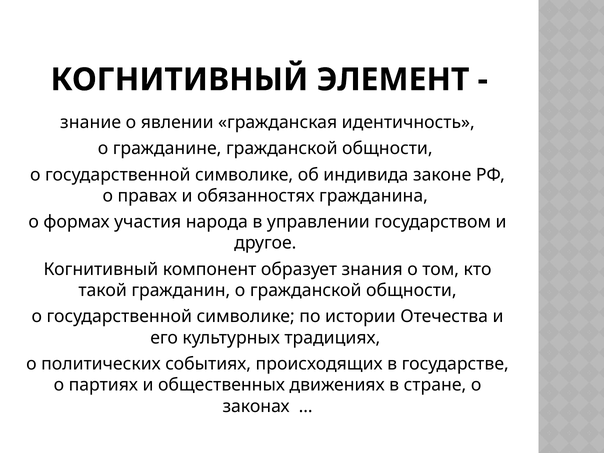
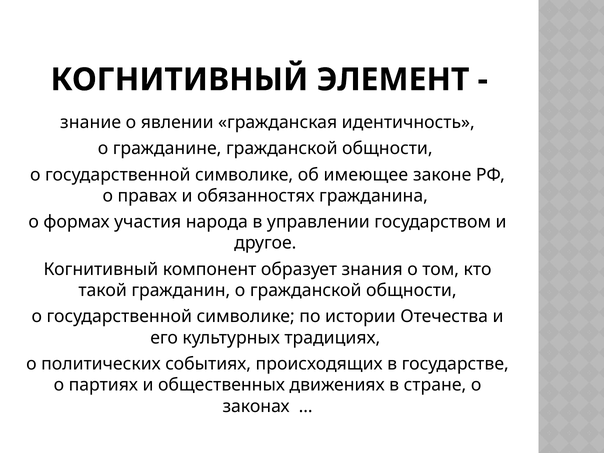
индивида: индивида -> имеющее
